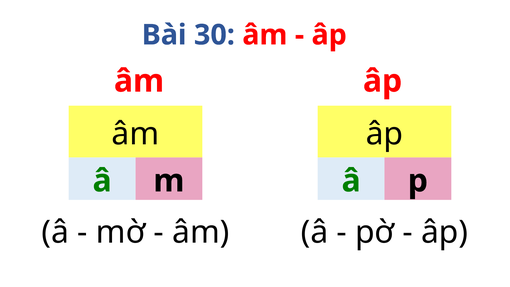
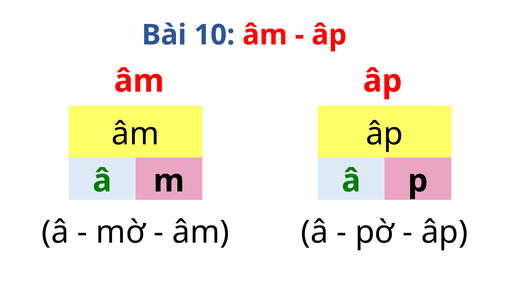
30: 30 -> 10
